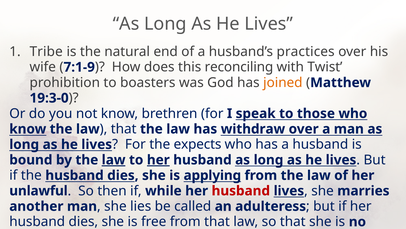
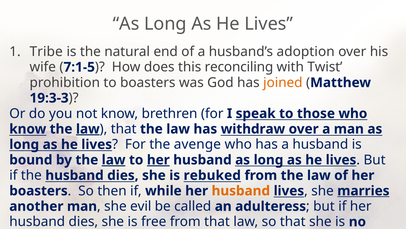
practices: practices -> adoption
7:1-9: 7:1-9 -> 7:1-5
19:3-0: 19:3-0 -> 19:3-3
law at (88, 129) underline: none -> present
expects: expects -> avenge
applying: applying -> rebuked
unlawful at (39, 190): unlawful -> boasters
husband at (241, 190) colour: red -> orange
marries underline: none -> present
lies: lies -> evil
